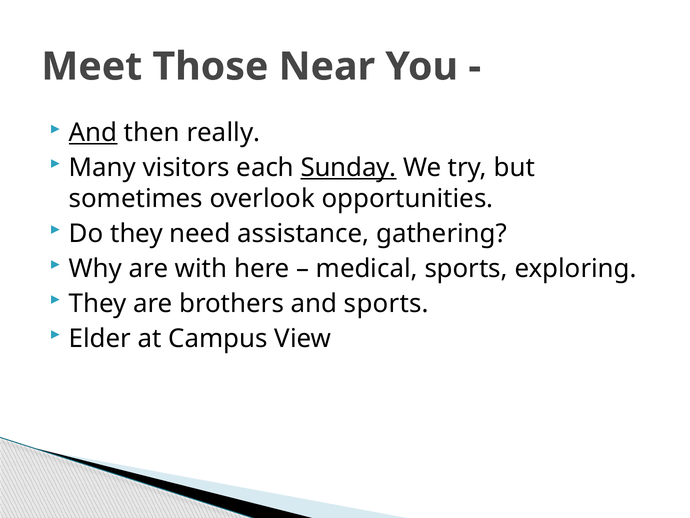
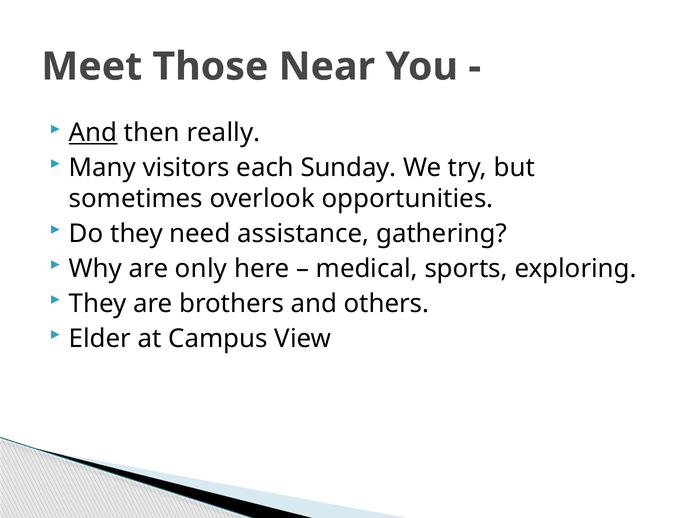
Sunday underline: present -> none
with: with -> only
and sports: sports -> others
